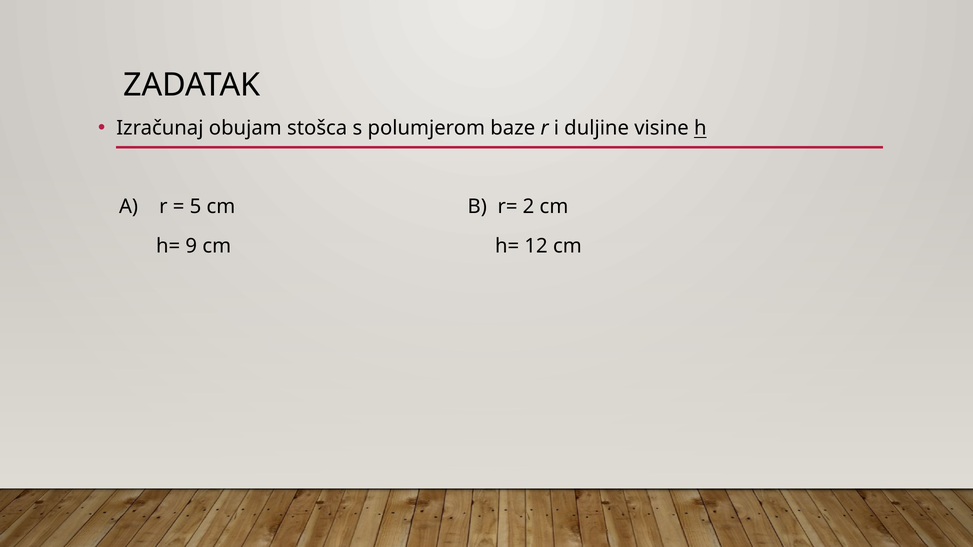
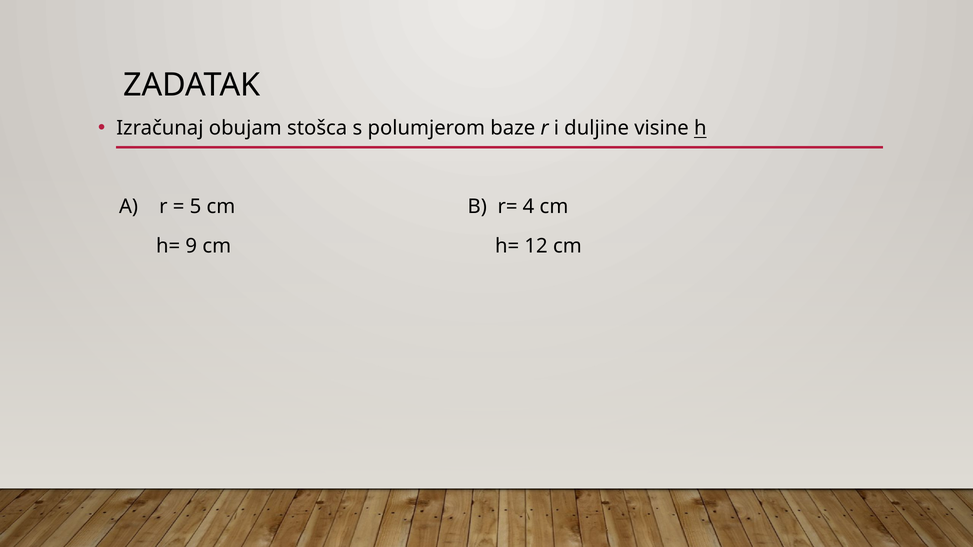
2: 2 -> 4
